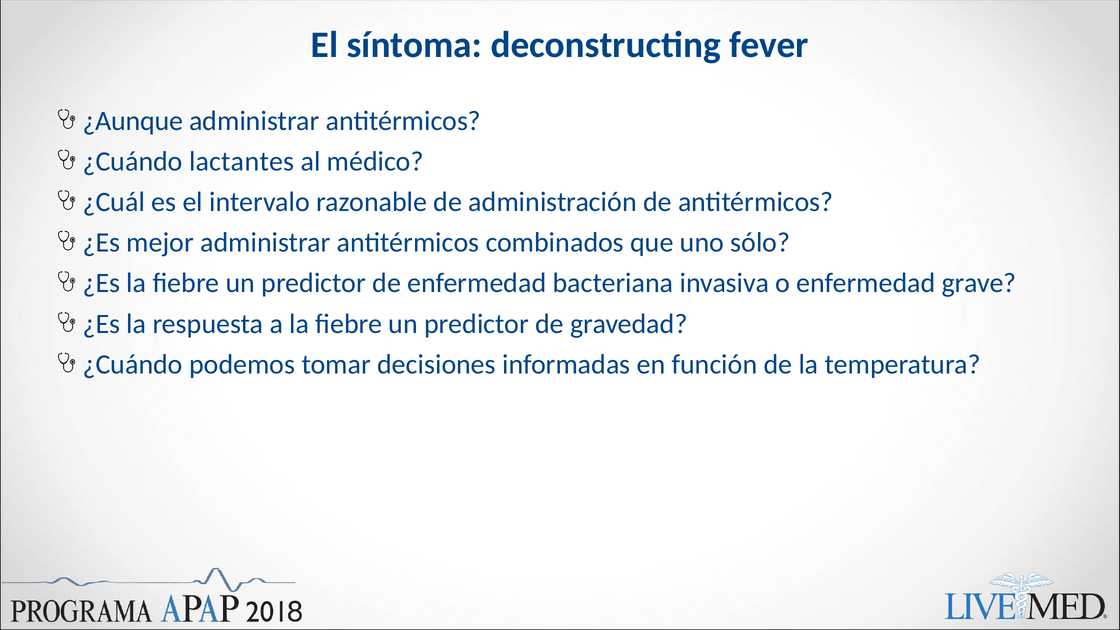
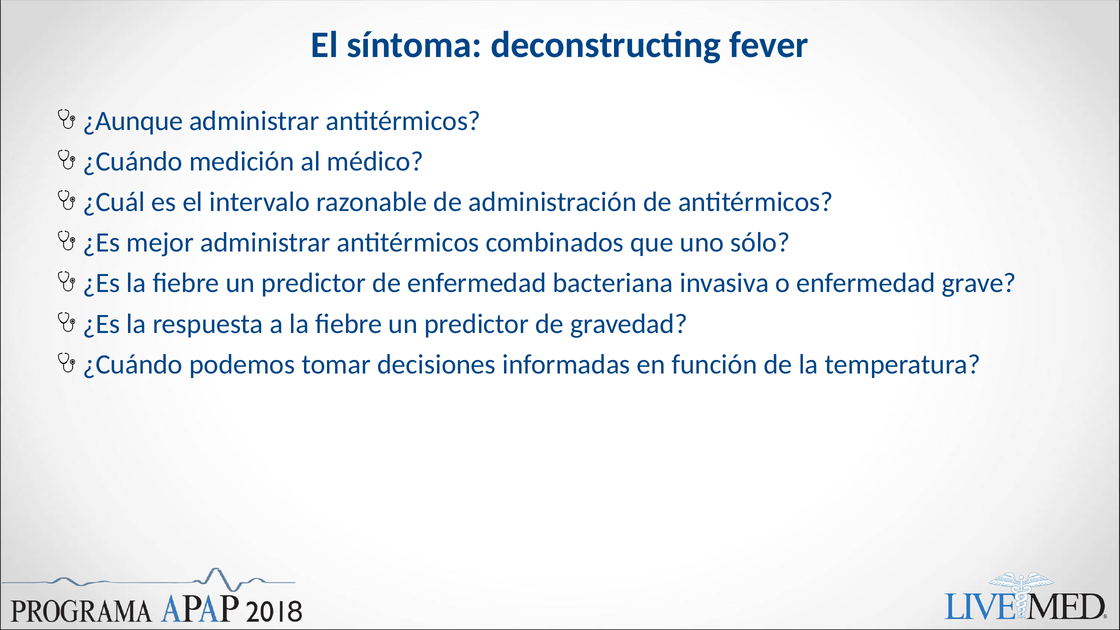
lactantes: lactantes -> medición
